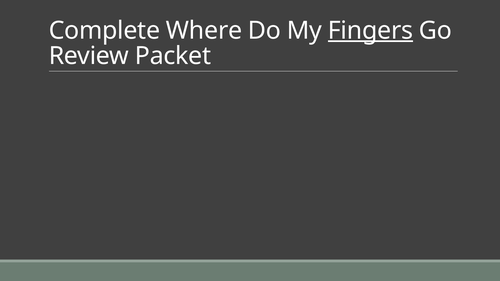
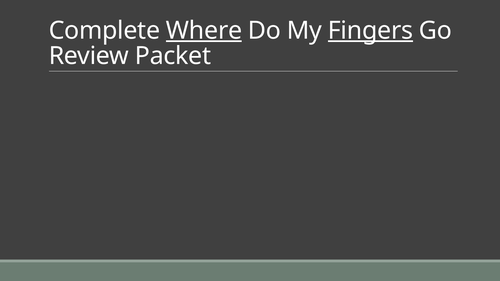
Where underline: none -> present
